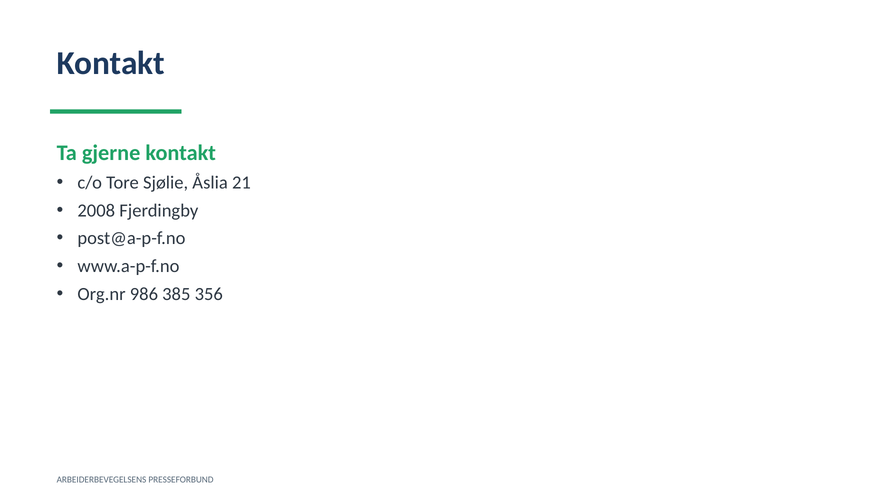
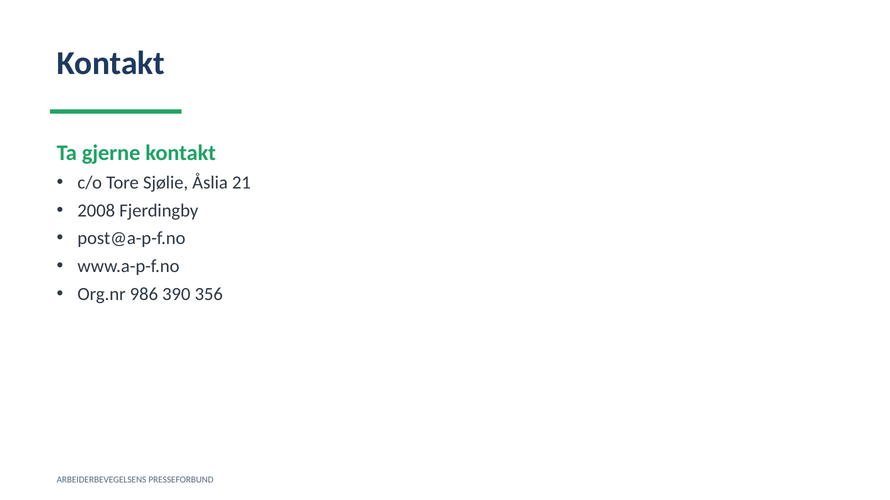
385: 385 -> 390
